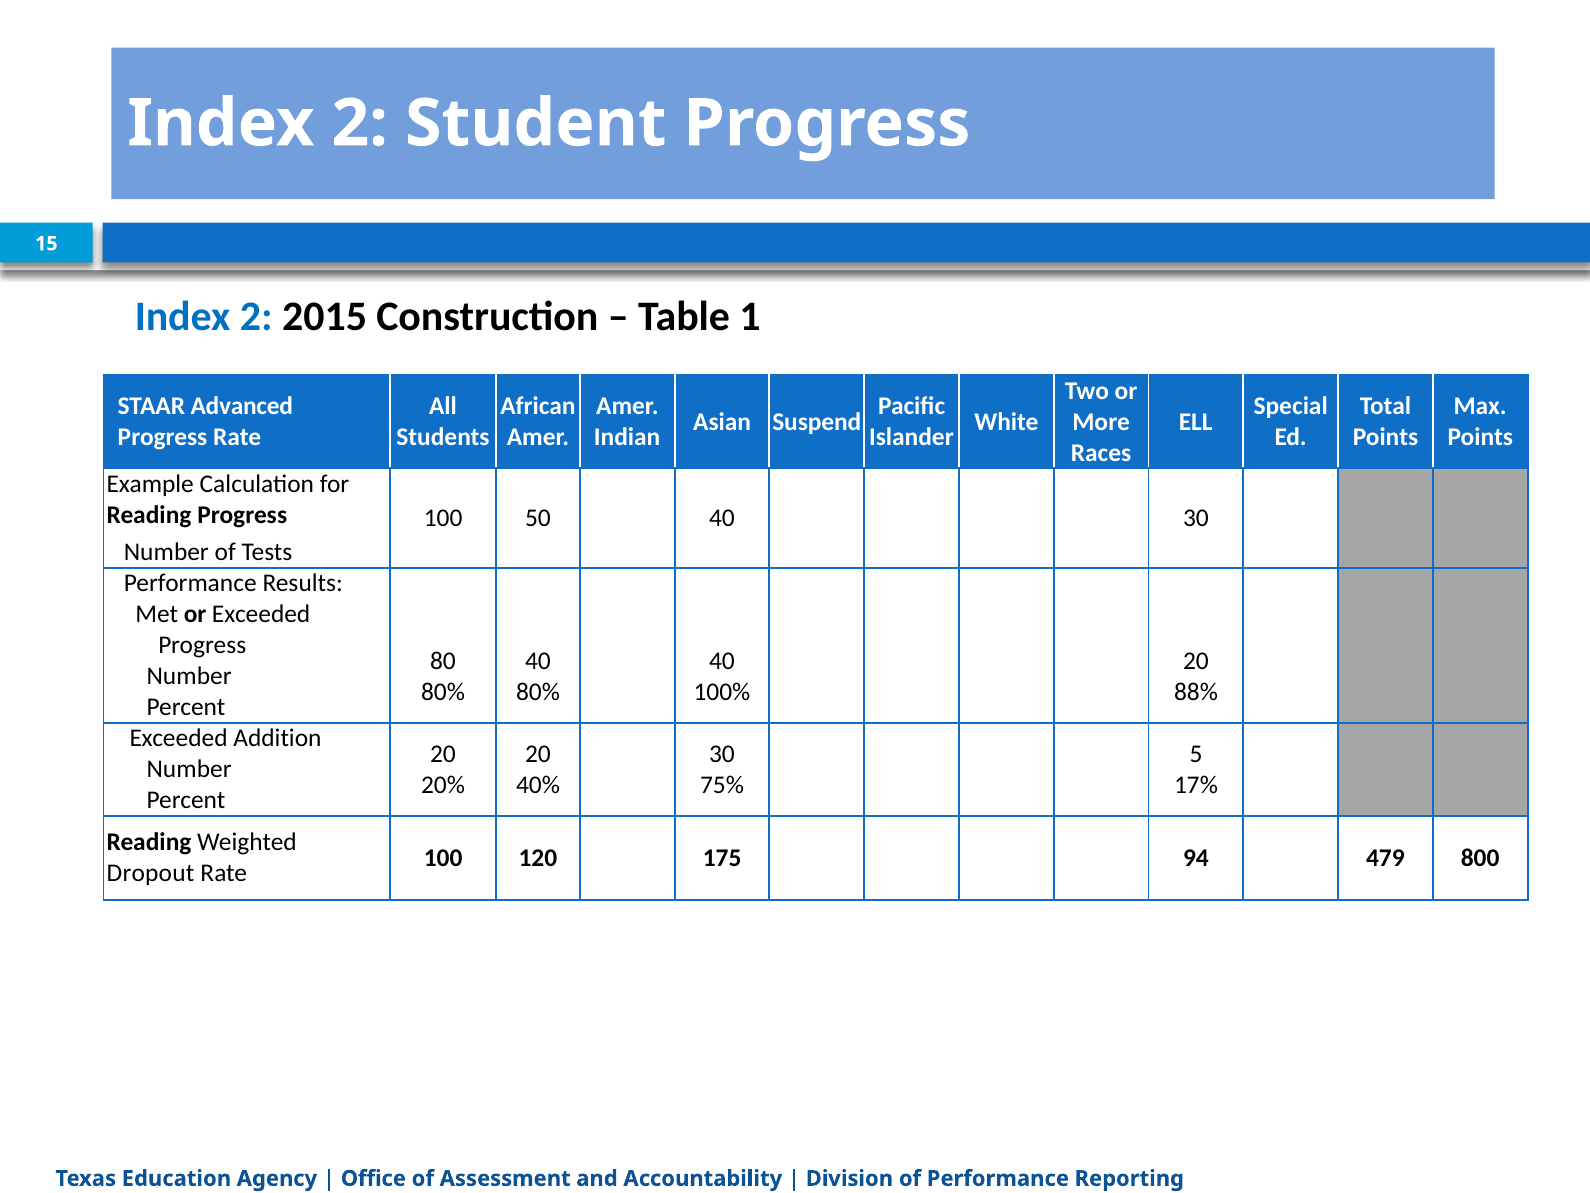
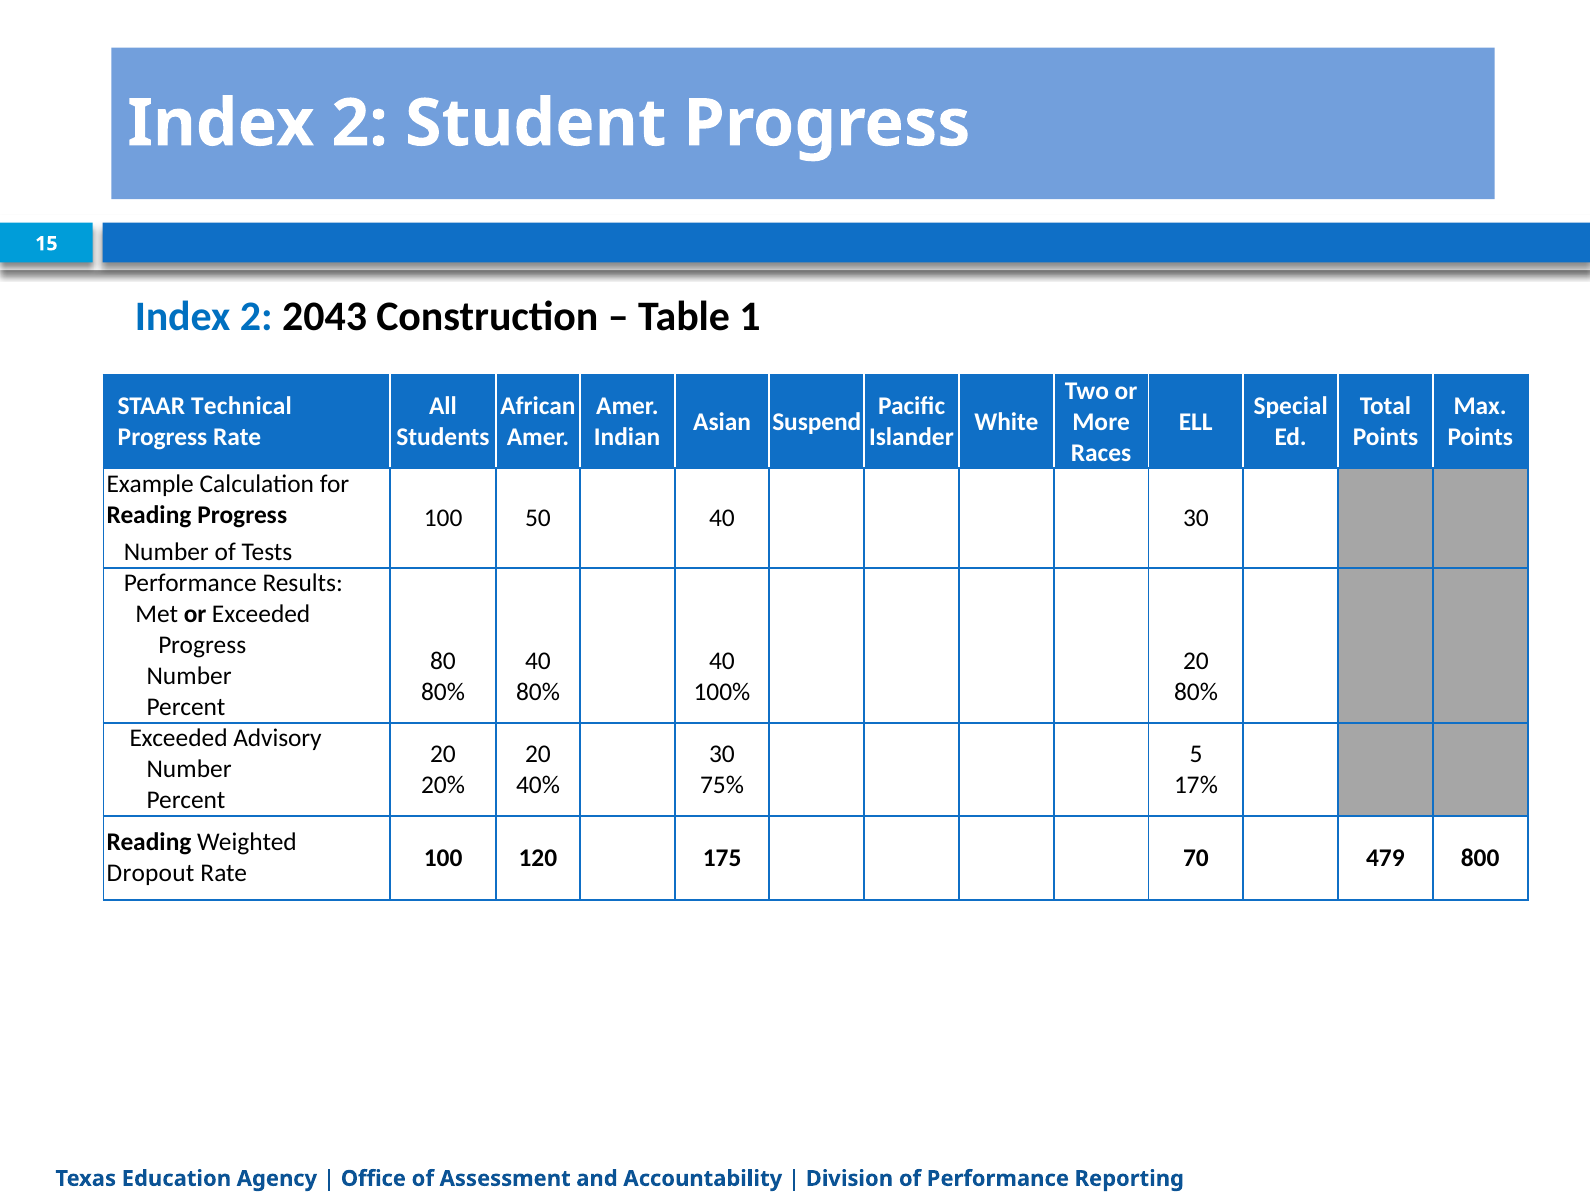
2015: 2015 -> 2043
Advanced: Advanced -> Technical
88% at (1196, 692): 88% -> 80%
Addition: Addition -> Advisory
94: 94 -> 70
